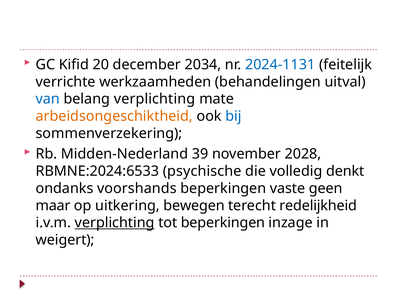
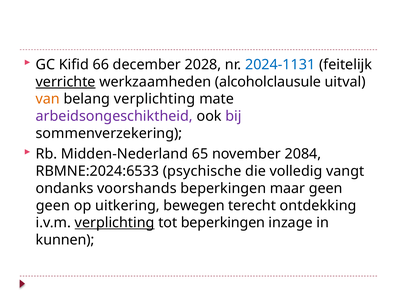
20: 20 -> 66
2034: 2034 -> 2028
verrichte underline: none -> present
behandelingen: behandelingen -> alcoholclausule
van colour: blue -> orange
arbeidsongeschiktheid colour: orange -> purple
bij colour: blue -> purple
39: 39 -> 65
2028: 2028 -> 2084
denkt: denkt -> vangt
vaste: vaste -> maar
maar at (53, 205): maar -> geen
redelijkheid: redelijkheid -> ontdekking
weigert: weigert -> kunnen
